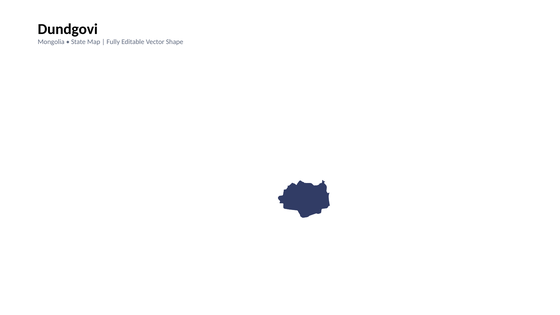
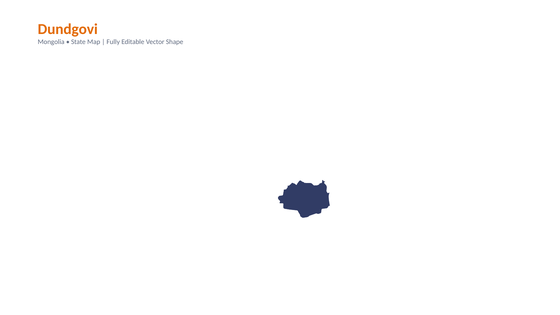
Dundgovi colour: black -> orange
